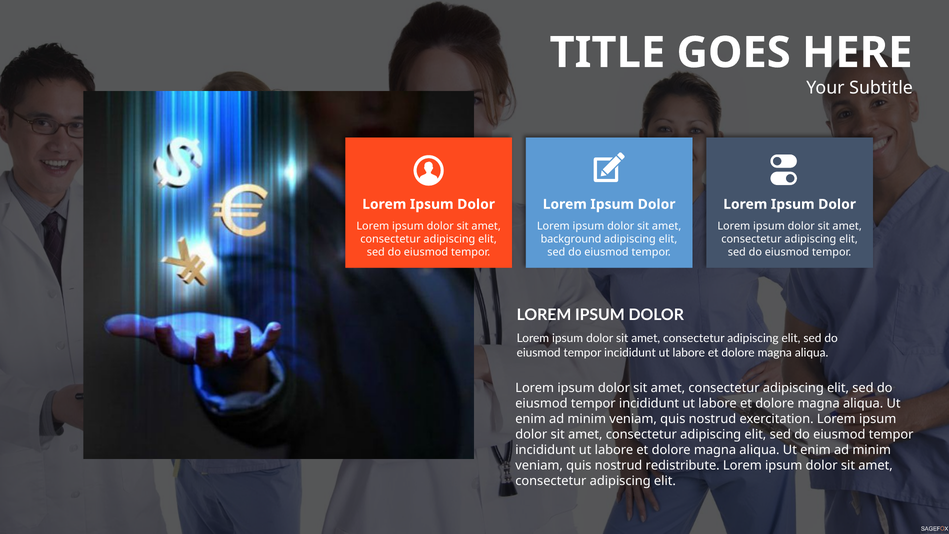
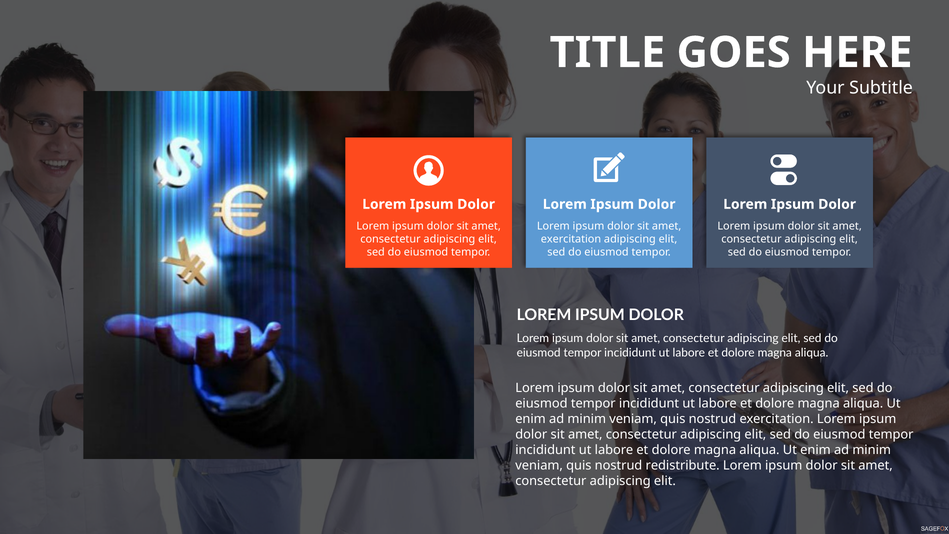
background at (571, 239): background -> exercitation
